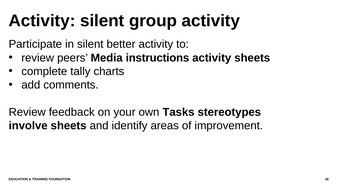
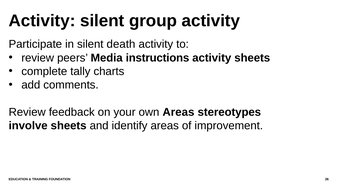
better: better -> death
own Tasks: Tasks -> Areas
